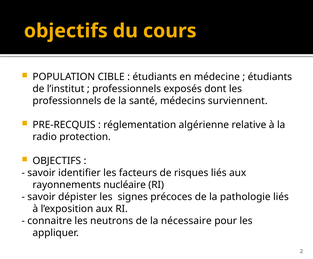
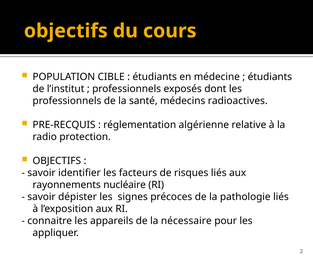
surviennent: surviennent -> radioactives
neutrons: neutrons -> appareils
